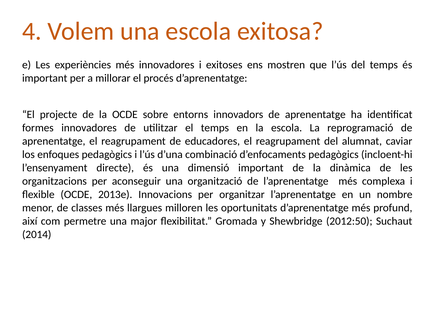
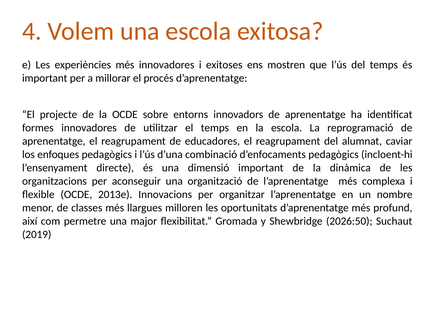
2012:50: 2012:50 -> 2026:50
2014: 2014 -> 2019
